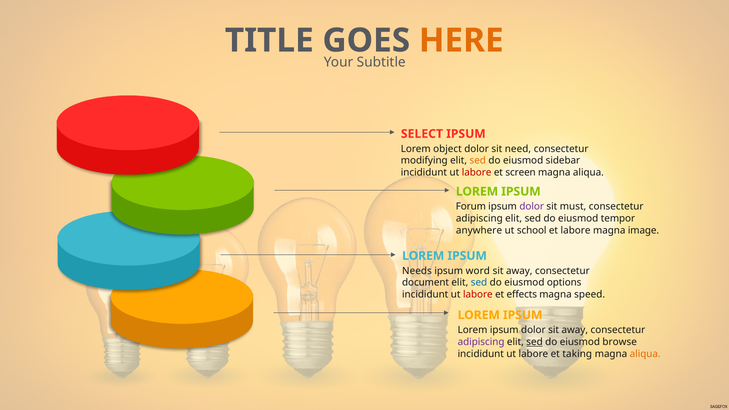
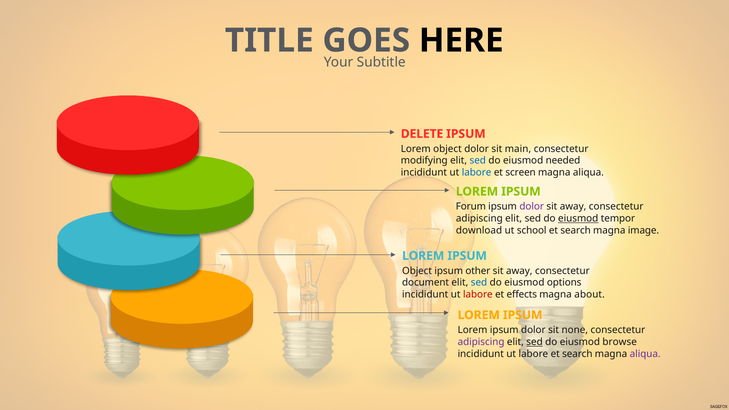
HERE colour: orange -> black
SELECT: SELECT -> DELETE
need: need -> main
sed at (478, 161) colour: orange -> blue
sidebar: sidebar -> needed
labore at (477, 173) colour: red -> blue
must at (573, 207): must -> away
eiusmod at (578, 218) underline: none -> present
anywhere: anywhere -> download
labore at (576, 230): labore -> search
Needs at (417, 271): Needs -> Object
word: word -> other
speed: speed -> about
dolor sit away: away -> none
labore et taking: taking -> search
aliqua at (645, 354) colour: orange -> purple
